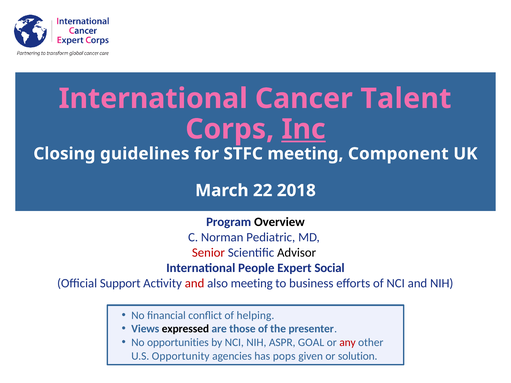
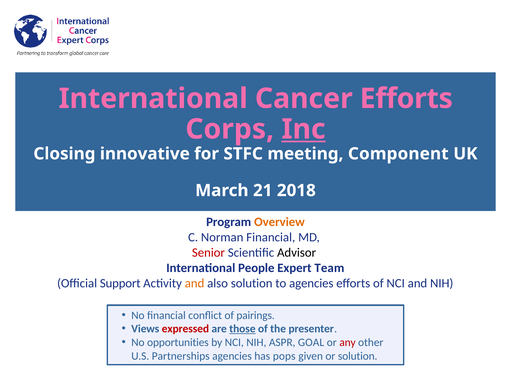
Cancer Talent: Talent -> Efforts
guidelines: guidelines -> innovative
22: 22 -> 21
Overview colour: black -> orange
Norman Pediatric: Pediatric -> Financial
Social: Social -> Team
and at (195, 283) colour: red -> orange
also meeting: meeting -> solution
to business: business -> agencies
helping: helping -> pairings
expressed colour: black -> red
those underline: none -> present
Opportunity: Opportunity -> Partnerships
